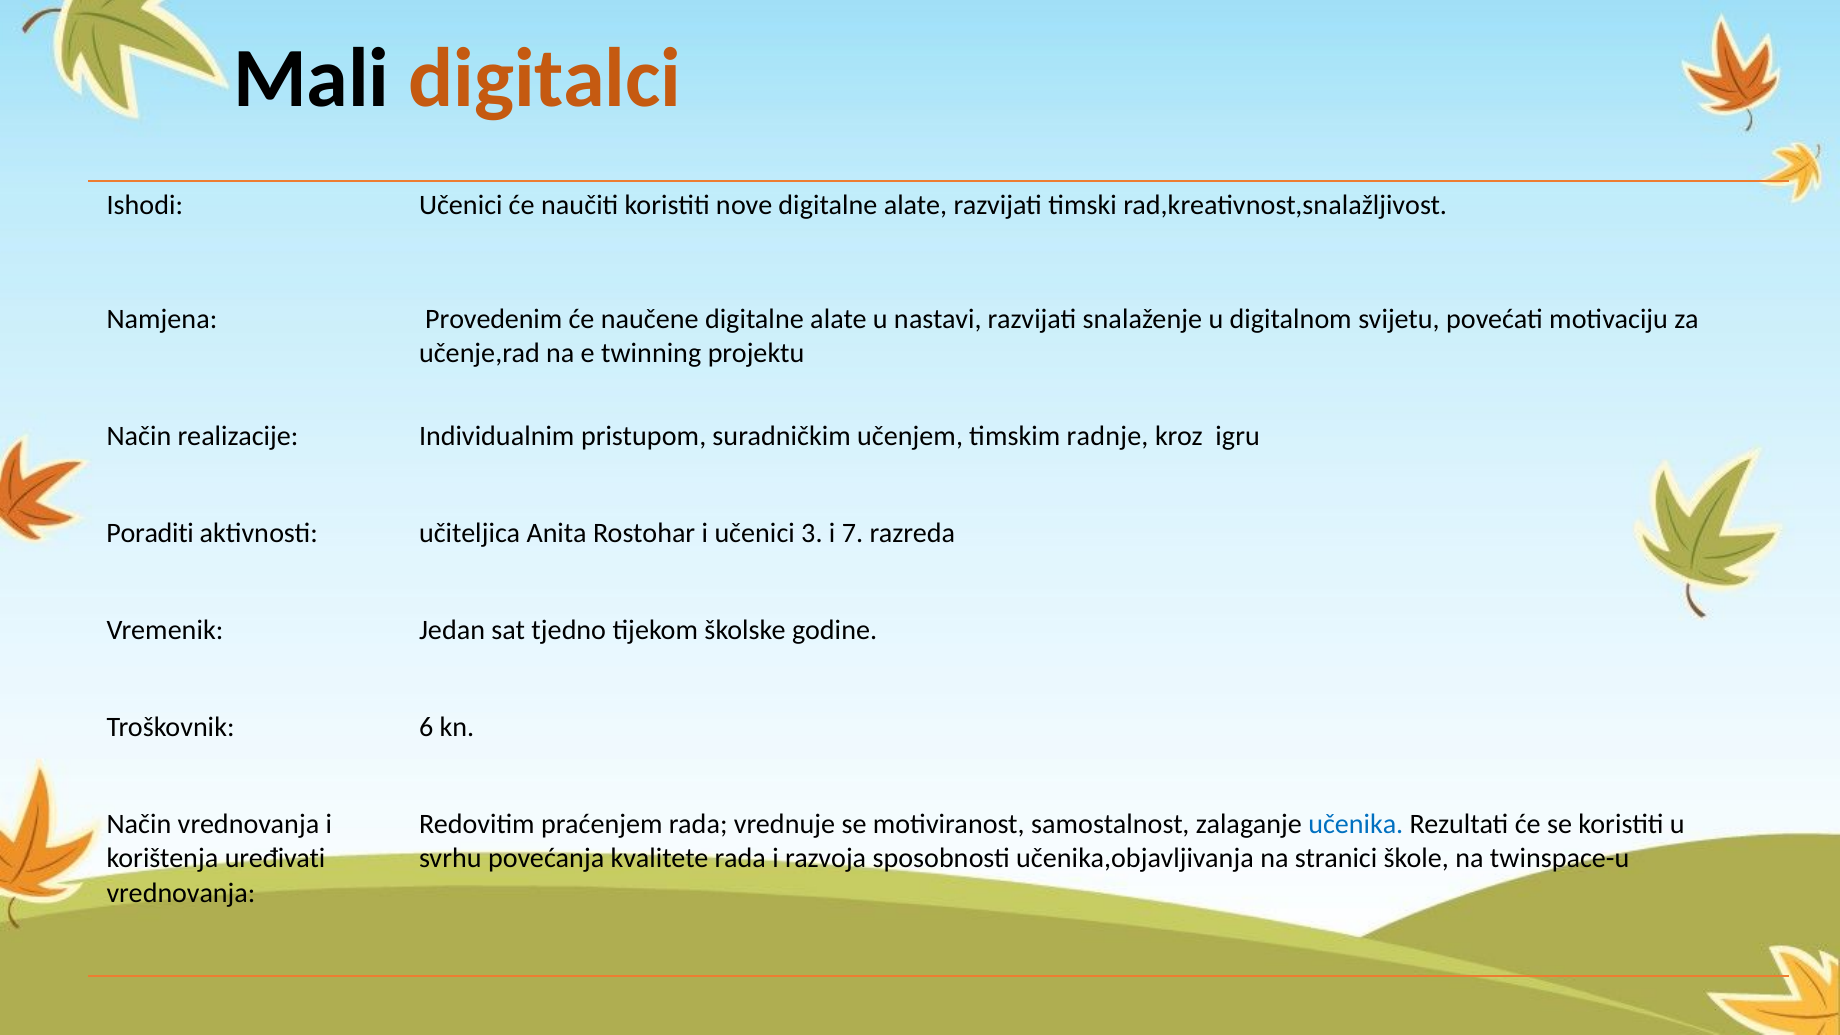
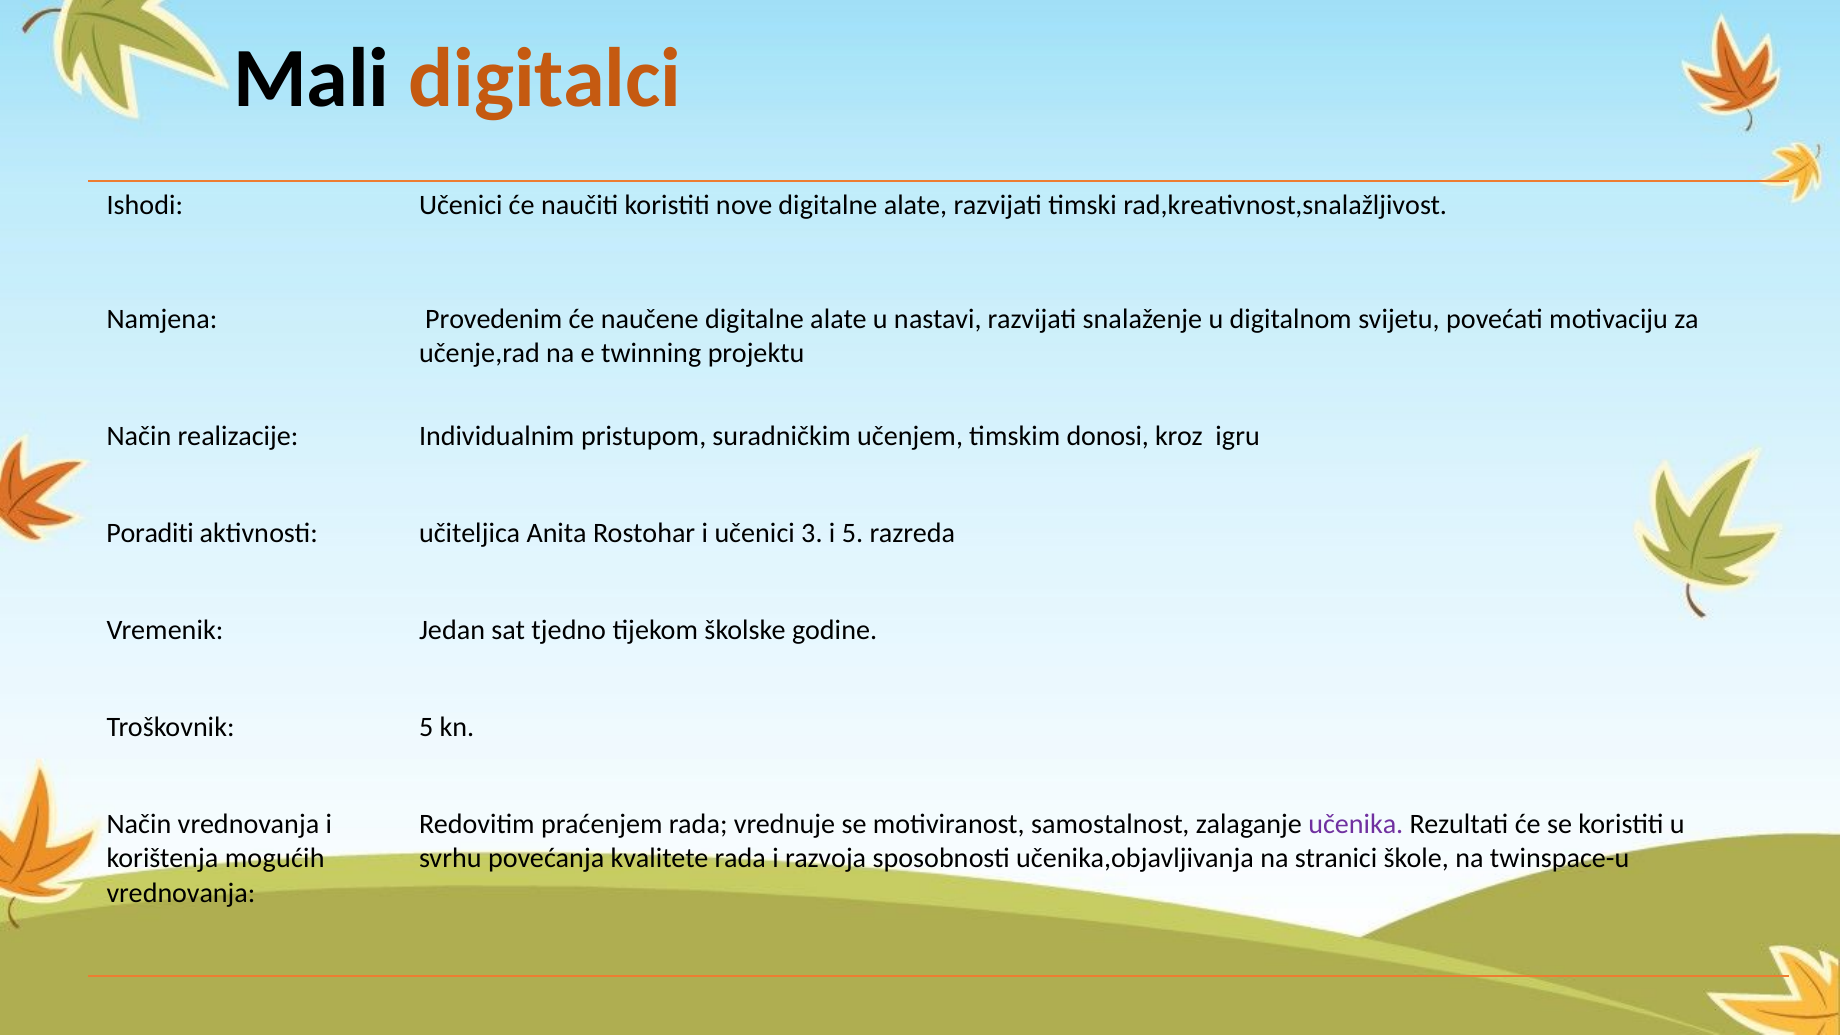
radnje: radnje -> donosi
i 7: 7 -> 5
Troškovnik 6: 6 -> 5
učenika colour: blue -> purple
uređivati: uređivati -> mogućih
